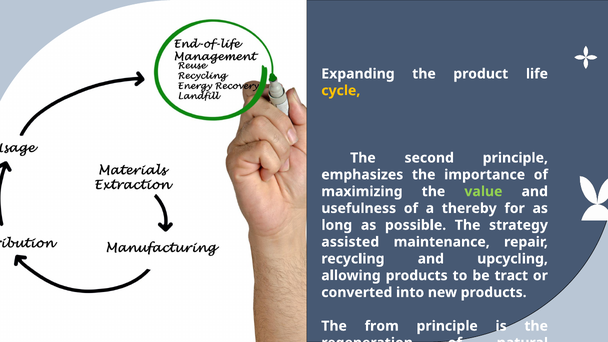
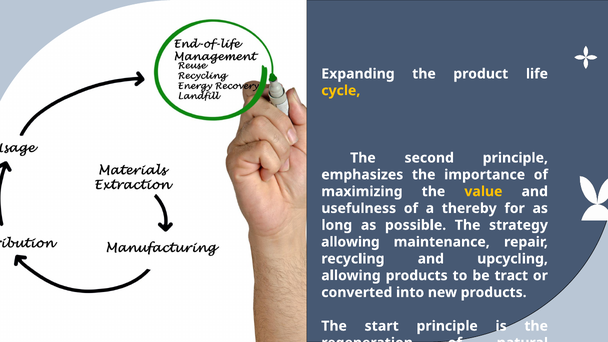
value colour: light green -> yellow
assisted at (350, 242): assisted -> allowing
from: from -> start
